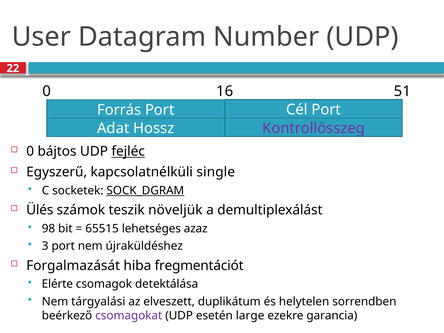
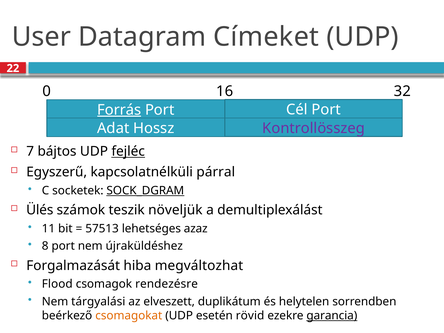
Number: Number -> Címeket
51: 51 -> 32
Forrás underline: none -> present
0 at (30, 152): 0 -> 7
single: single -> párral
98: 98 -> 11
65515: 65515 -> 57513
3: 3 -> 8
fregmentációt: fregmentációt -> megváltozhat
Elérte: Elérte -> Flood
detektálása: detektálása -> rendezésre
csomagokat colour: purple -> orange
large: large -> rövid
garancia underline: none -> present
